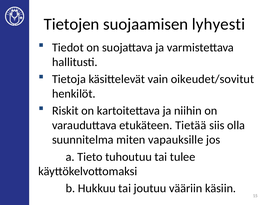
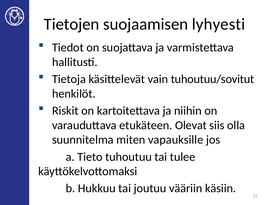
oikeudet/sovitut: oikeudet/sovitut -> tuhoutuu/sovitut
Tietää: Tietää -> Olevat
